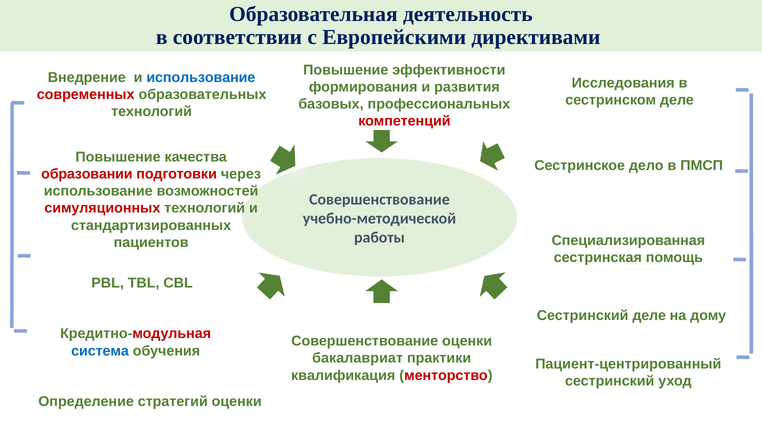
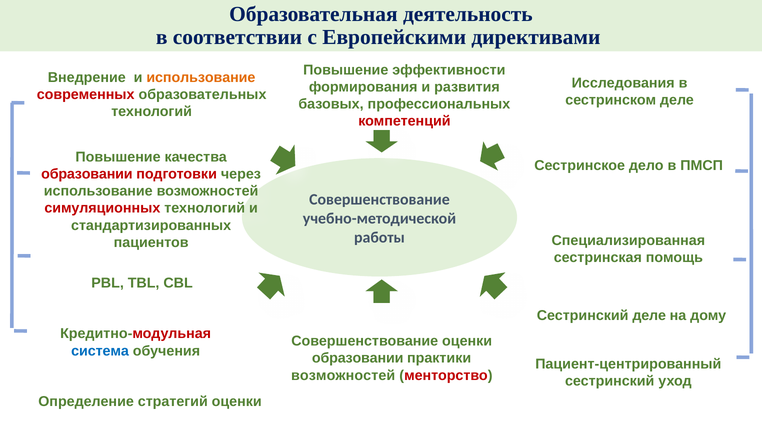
использование at (201, 78) colour: blue -> orange
бакалавриат at (358, 359): бакалавриат -> образовании
квалификация at (343, 376): квалификация -> возможностей
